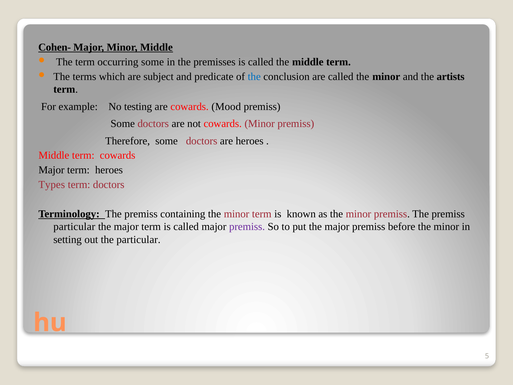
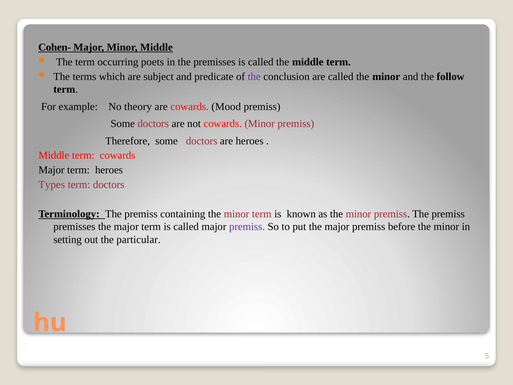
occurring some: some -> poets
the at (254, 76) colour: blue -> purple
artists: artists -> follow
testing: testing -> theory
particular at (74, 227): particular -> premisses
